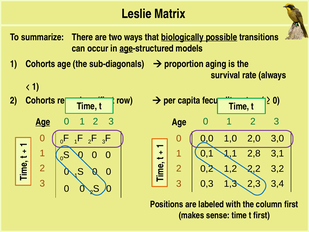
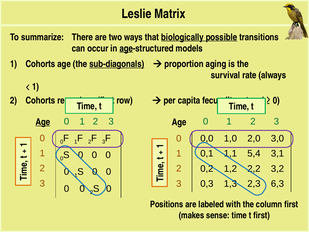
sub-diagonals underline: none -> present
2,8: 2,8 -> 5,4
3,4: 3,4 -> 6,3
